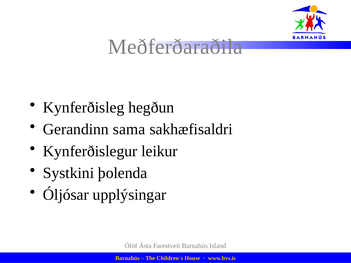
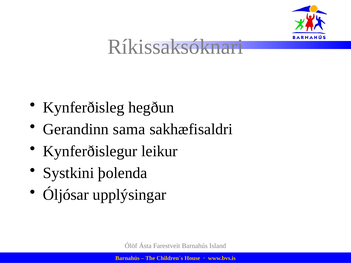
Meðferðaraðila: Meðferðaraðila -> Ríkissaksóknari
